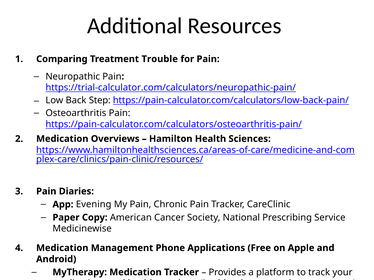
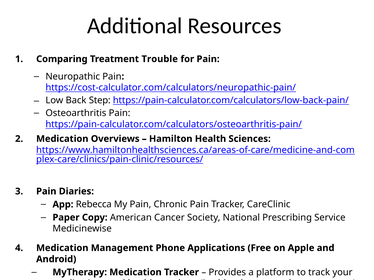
https://trial-calculator.com/calculators/neuropathic-pain/: https://trial-calculator.com/calculators/neuropathic-pain/ -> https://cost-calculator.com/calculators/neuropathic-pain/
Evening: Evening -> Rebecca
